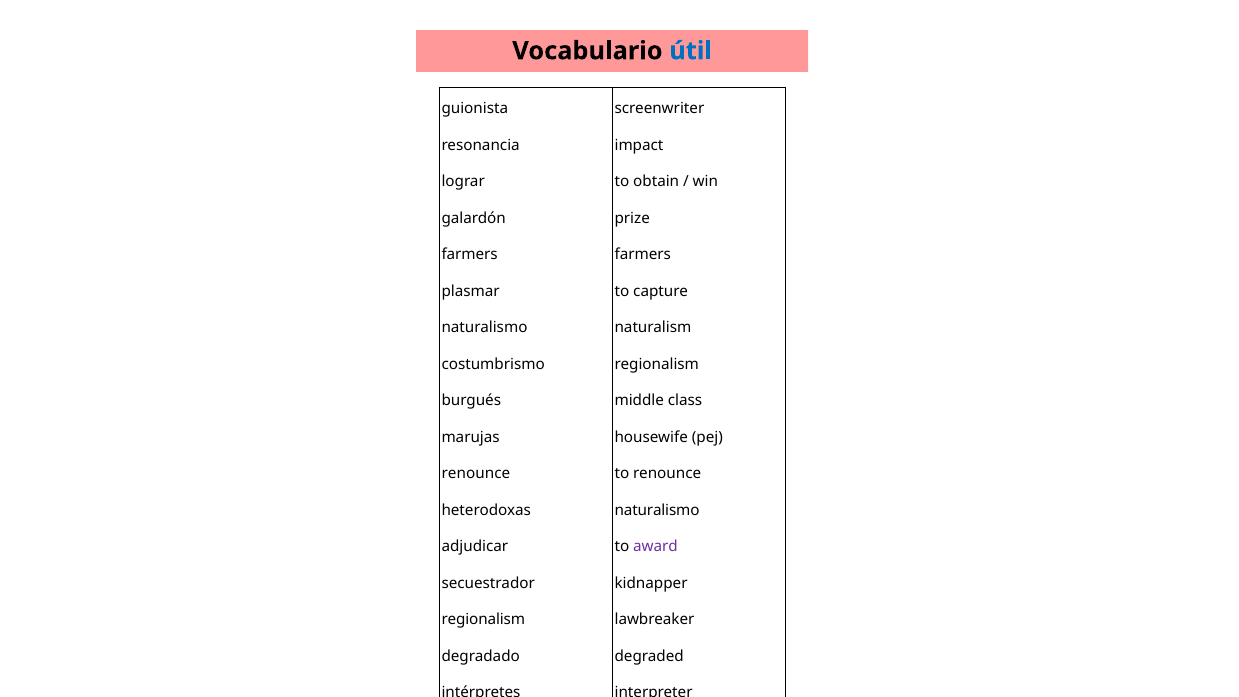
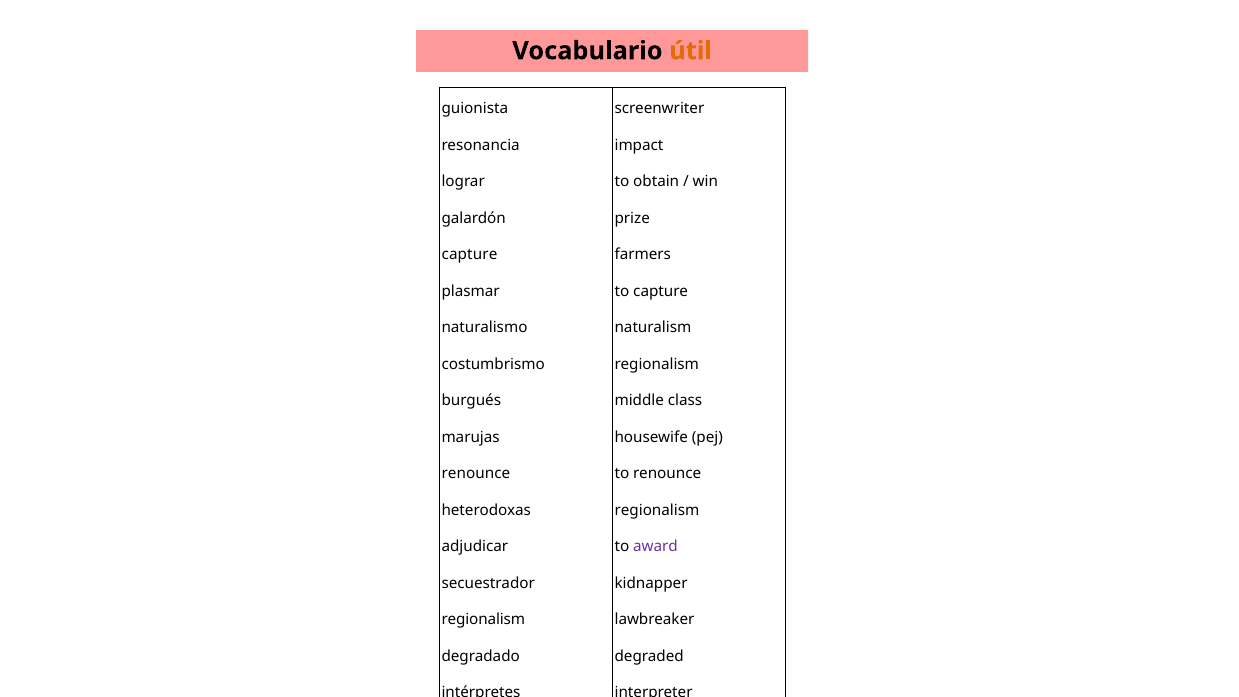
útil colour: blue -> orange
farmers at (470, 255): farmers -> capture
naturalismo at (657, 510): naturalismo -> regionalism
